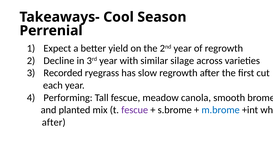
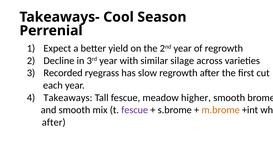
Performing: Performing -> Takeaways
canola: canola -> higher
and planted: planted -> smooth
m.brome colour: blue -> orange
